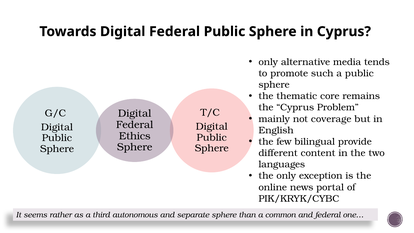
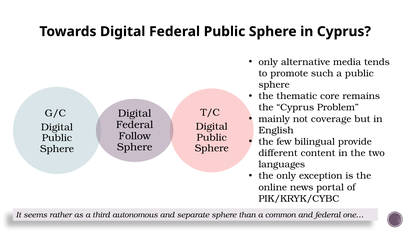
Ethics: Ethics -> Follow
